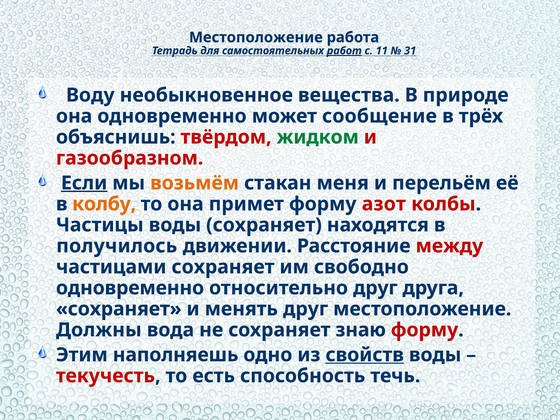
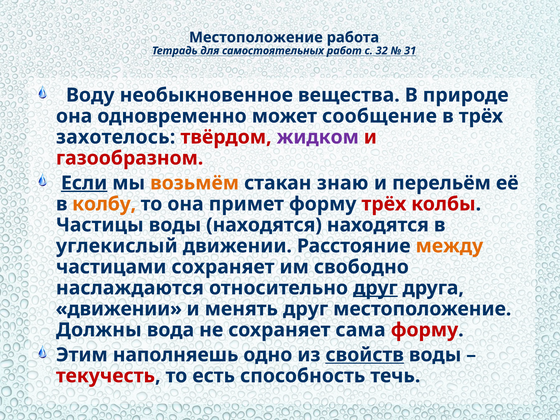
работ underline: present -> none
11: 11 -> 32
объяснишь: объяснишь -> захотелось
жидком colour: green -> purple
меня: меня -> знаю
форму азот: азот -> трёх
воды сохраняет: сохраняет -> находятся
получилось: получилось -> углекислый
между colour: red -> orange
одновременно at (130, 288): одновременно -> наслаждаются
друг at (375, 288) underline: none -> present
сохраняет at (119, 309): сохраняет -> движении
знаю: знаю -> сама
